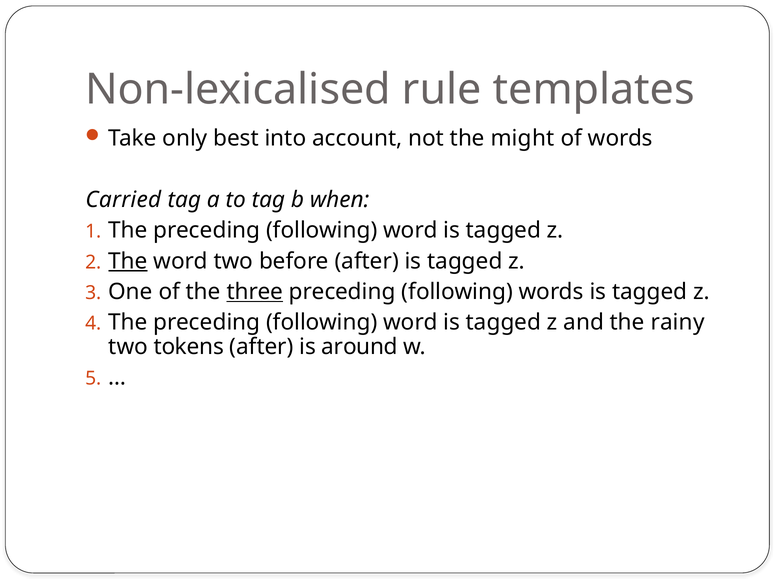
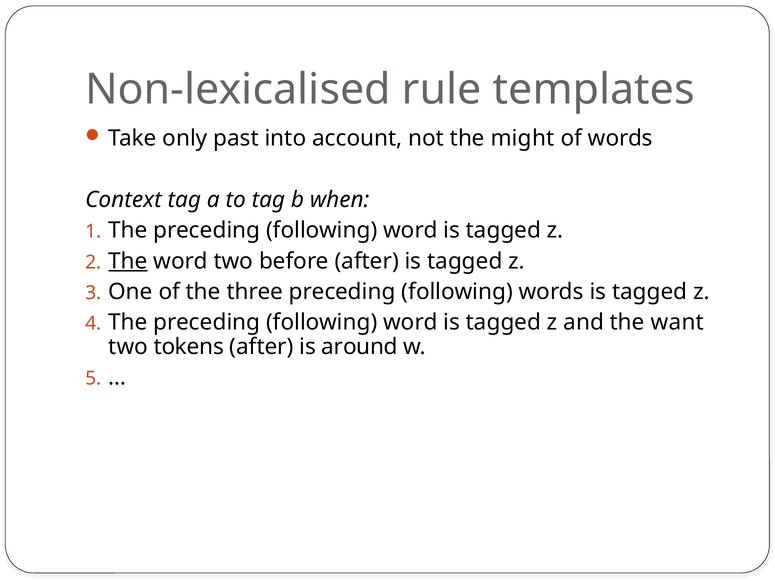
best: best -> past
Carried: Carried -> Context
three underline: present -> none
rainy: rainy -> want
